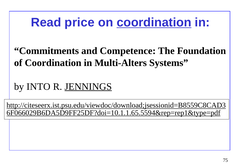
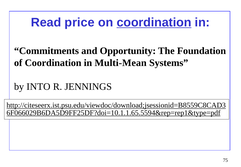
Competence: Competence -> Opportunity
Multi-Alters: Multi-Alters -> Multi-Mean
JENNINGS underline: present -> none
